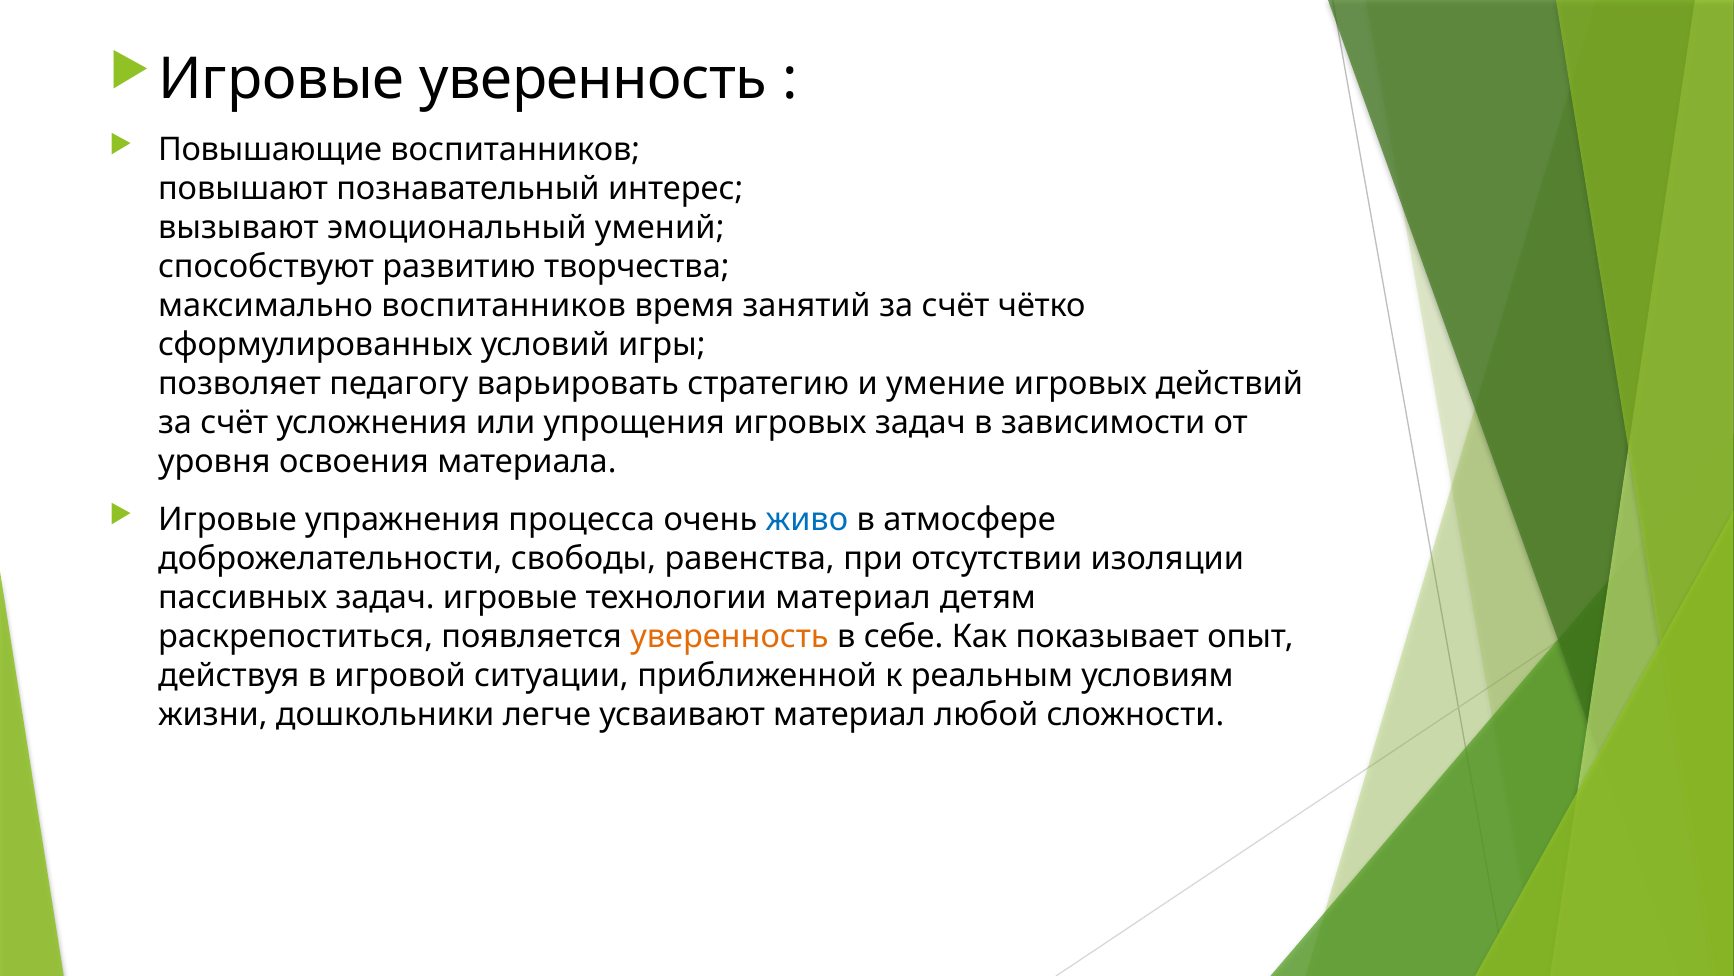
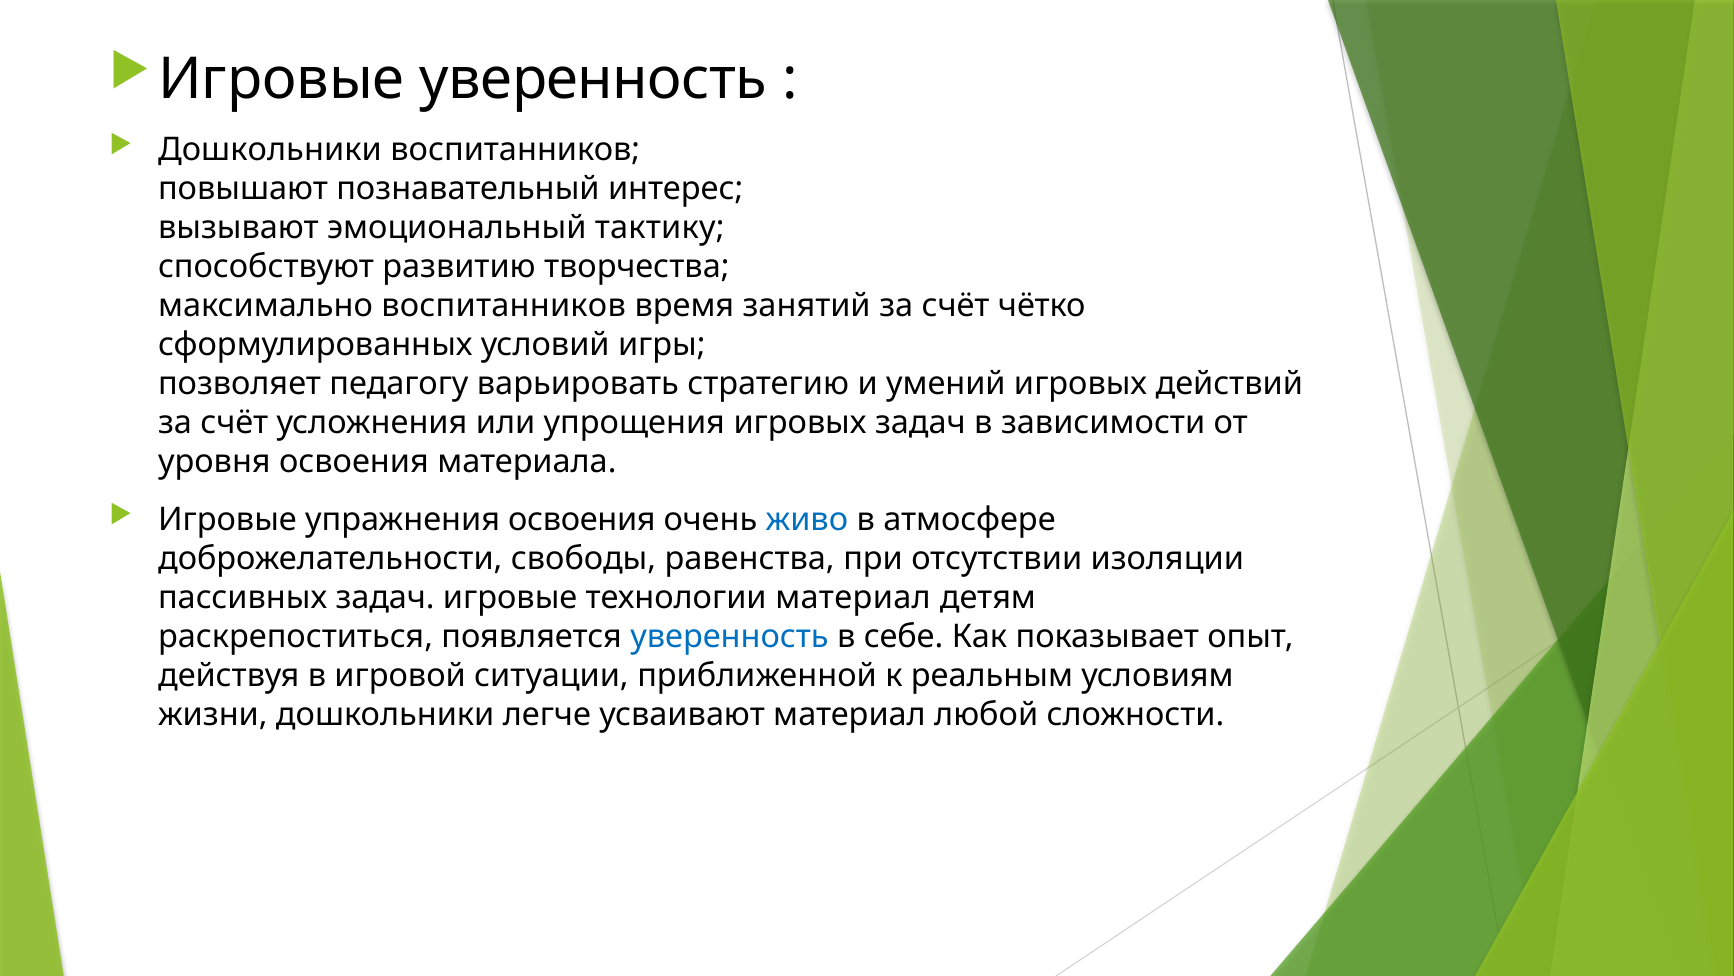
Повышающие at (270, 150): Повышающие -> Дошкольники
умений: умений -> тактику
умение: умение -> умений
упражнения процесса: процесса -> освоения
уверенность at (730, 636) colour: orange -> blue
